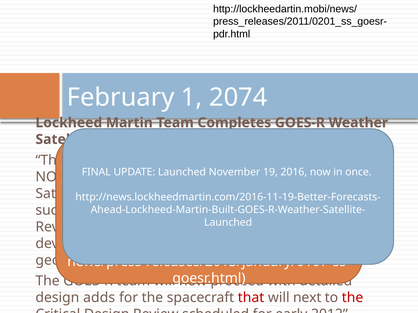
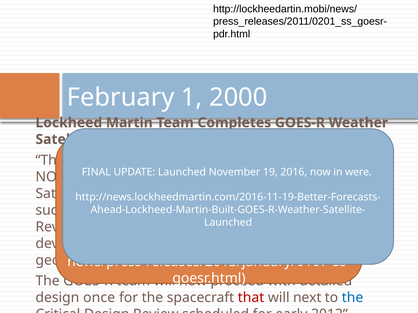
2074: 2074 -> 2000
once: once -> were
adds: adds -> once
the at (353, 298) colour: red -> blue
